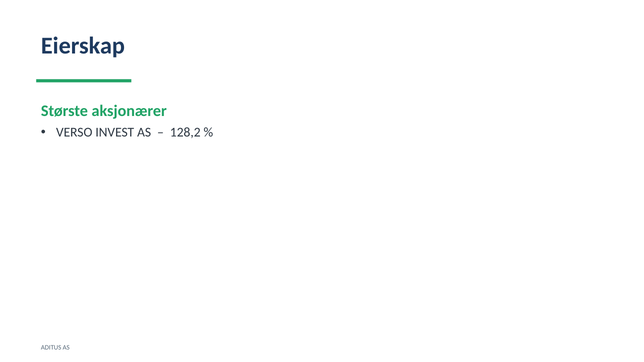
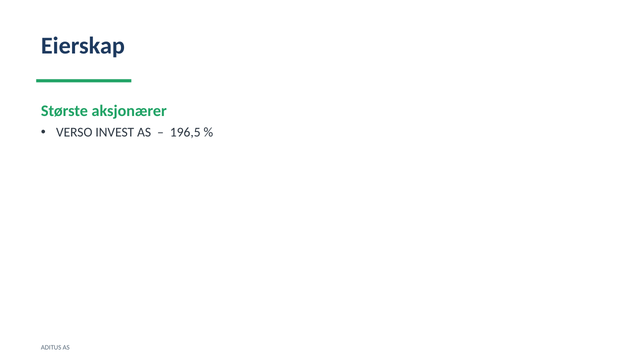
128,2: 128,2 -> 196,5
